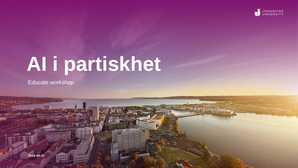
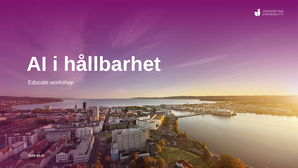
partiskhet: partiskhet -> hållbarhet
